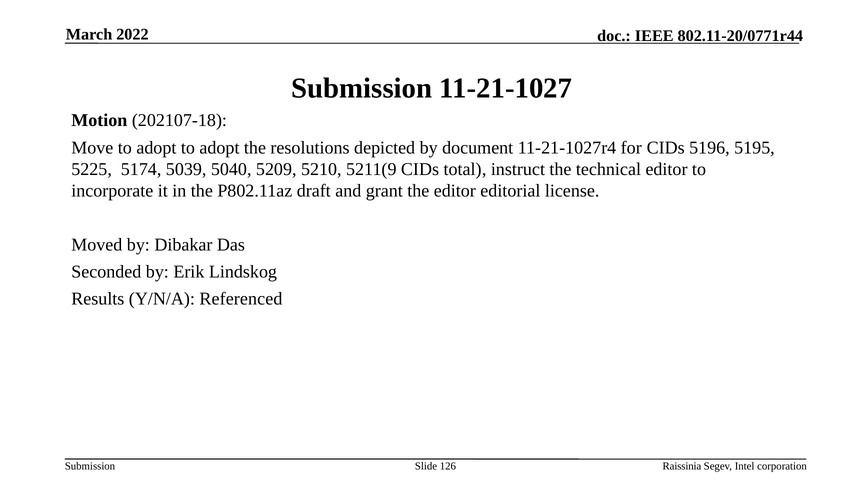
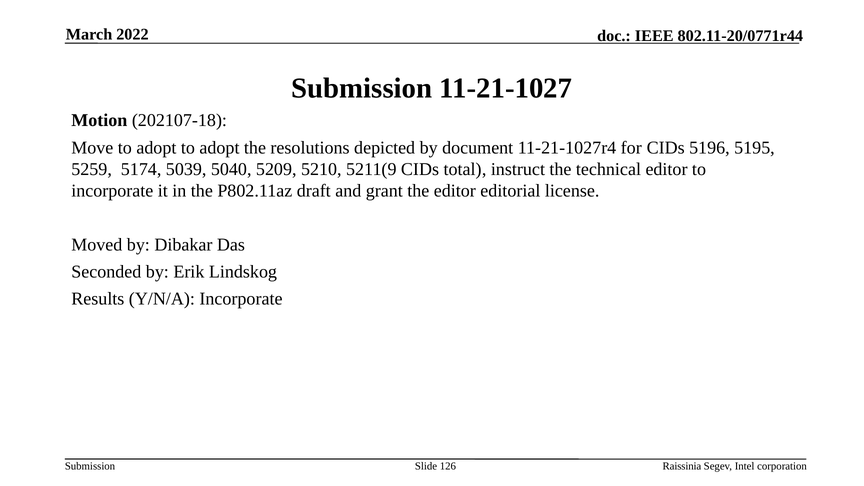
5225: 5225 -> 5259
Y/N/A Referenced: Referenced -> Incorporate
